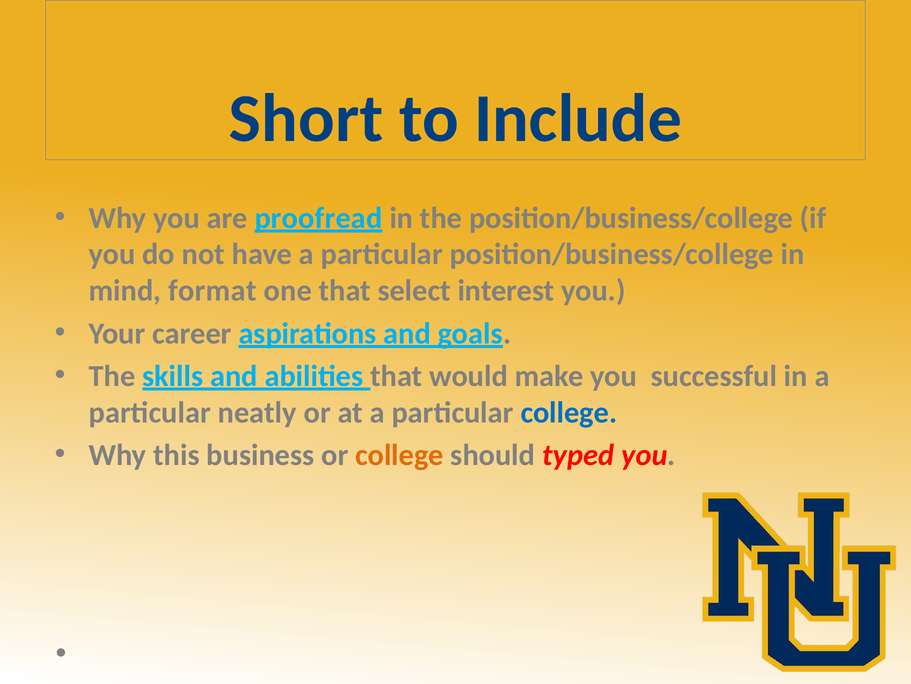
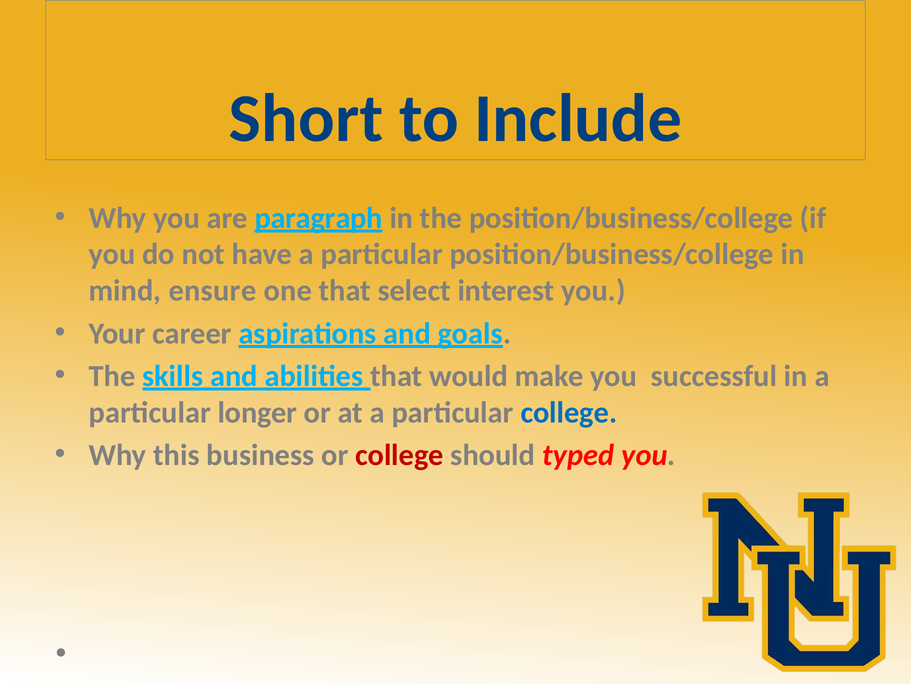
proofread: proofread -> paragraph
format: format -> ensure
neatly: neatly -> longer
college at (399, 455) colour: orange -> red
